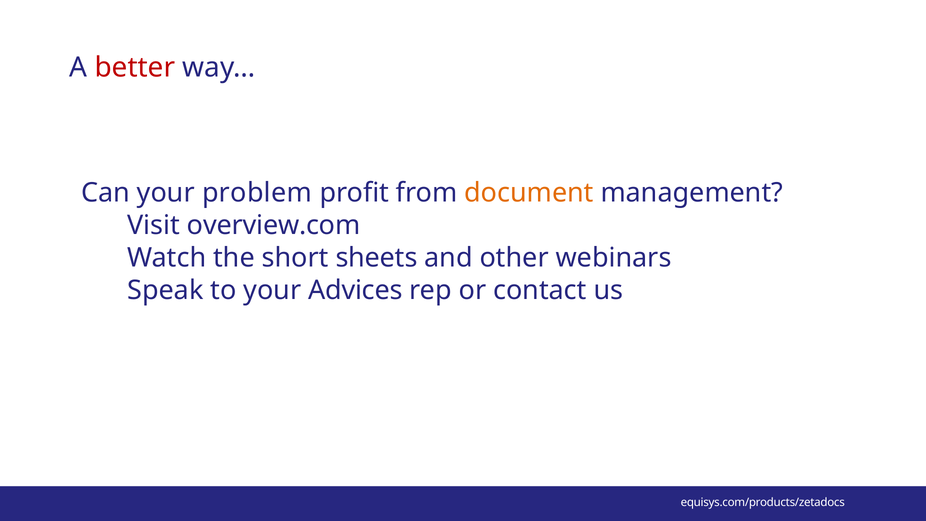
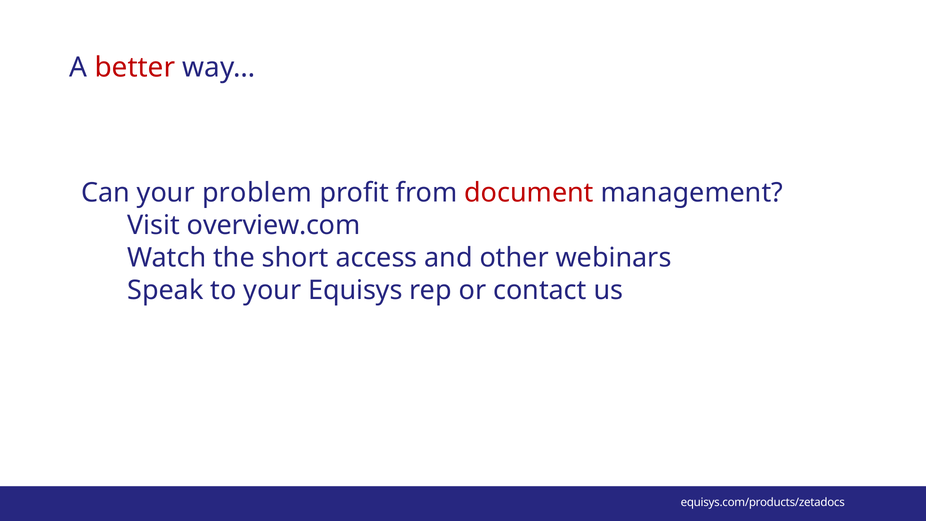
document colour: orange -> red
sheets: sheets -> access
Advices: Advices -> Equisys
